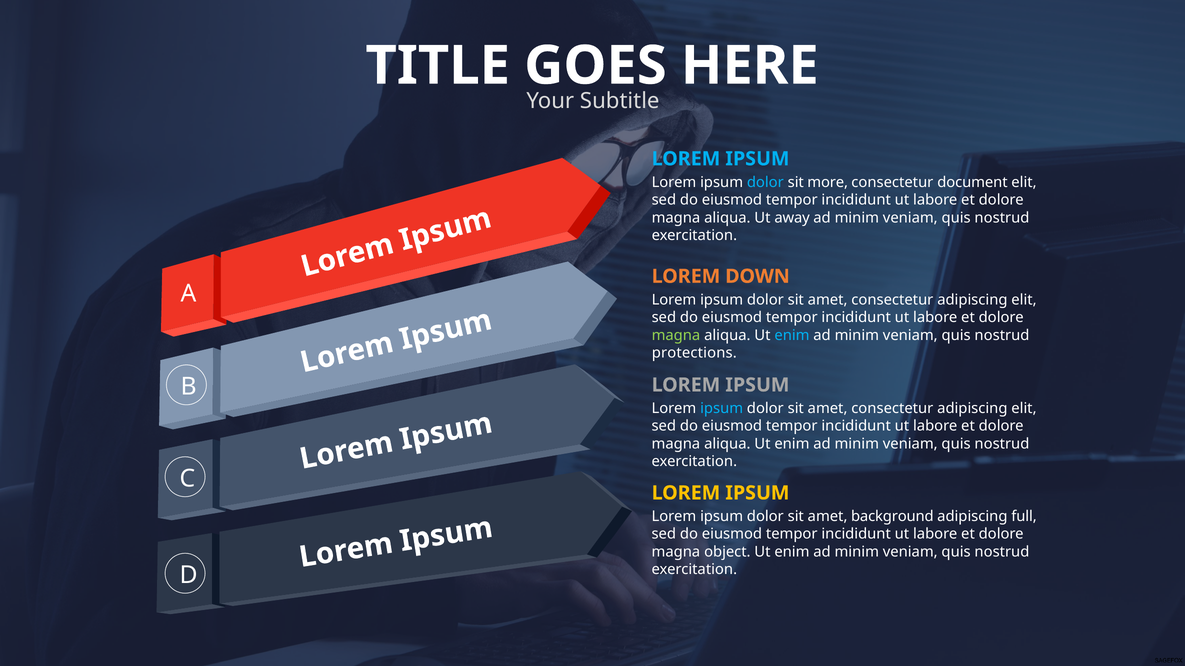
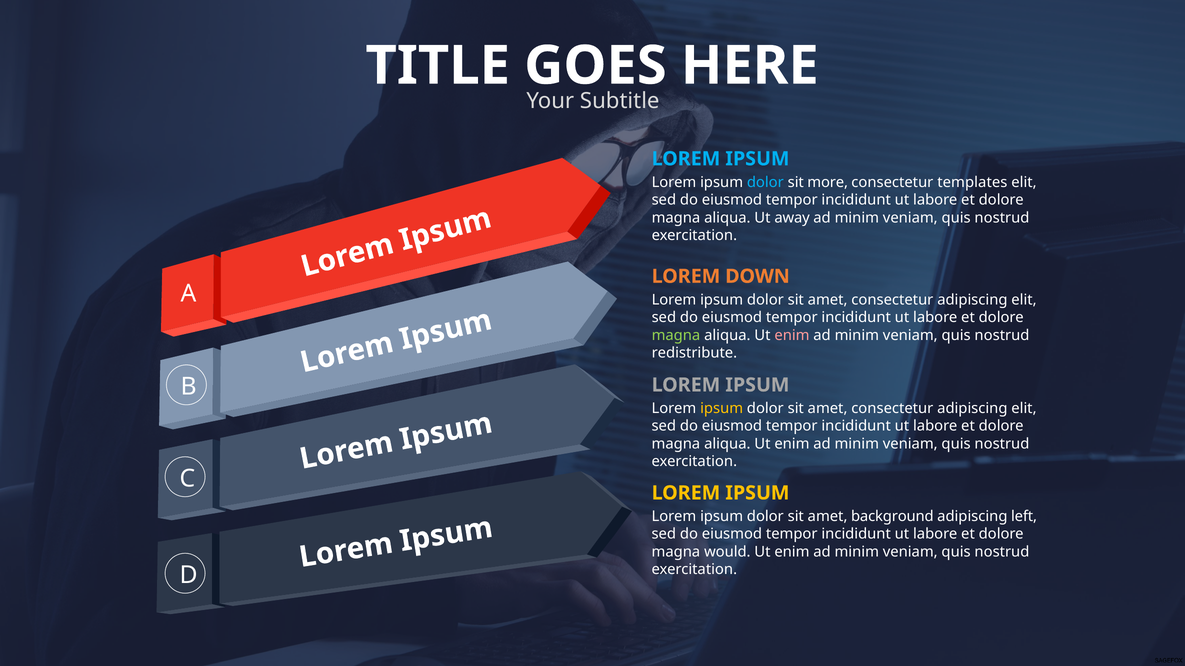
document: document -> templates
enim at (792, 335) colour: light blue -> pink
protections: protections -> redistribute
ipsum at (722, 409) colour: light blue -> yellow
full: full -> left
object: object -> would
